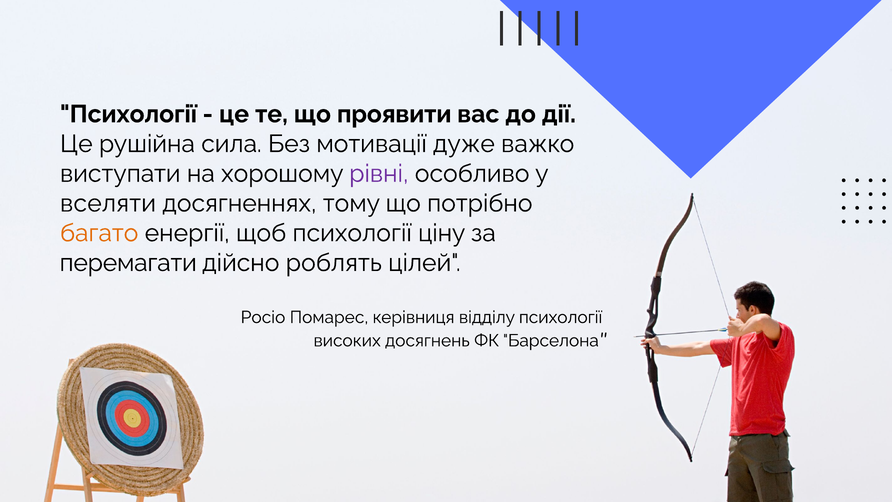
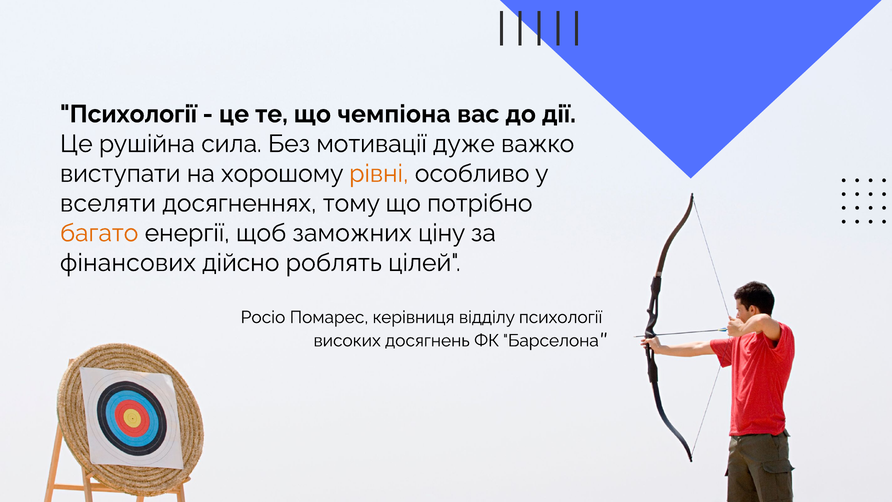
проявити: проявити -> чемпіона
рівні colour: purple -> orange
щоб психології: психології -> заможних
перемагати: перемагати -> фінансових
